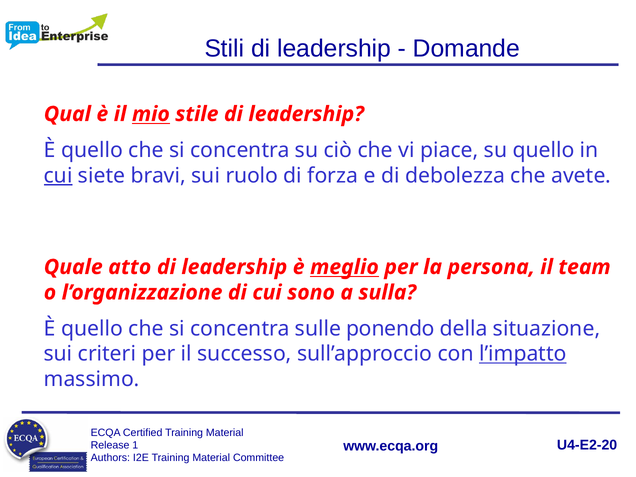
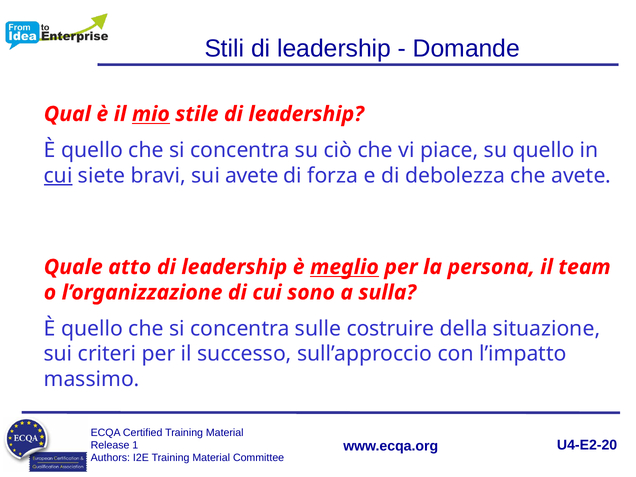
sui ruolo: ruolo -> avete
ponendo: ponendo -> costruire
l’impatto underline: present -> none
